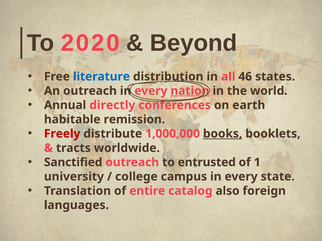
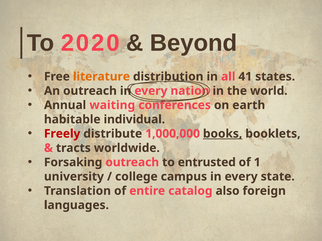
literature colour: blue -> orange
46: 46 -> 41
nation underline: present -> none
directly: directly -> waiting
remission: remission -> individual
Sanctified: Sanctified -> Forsaking
